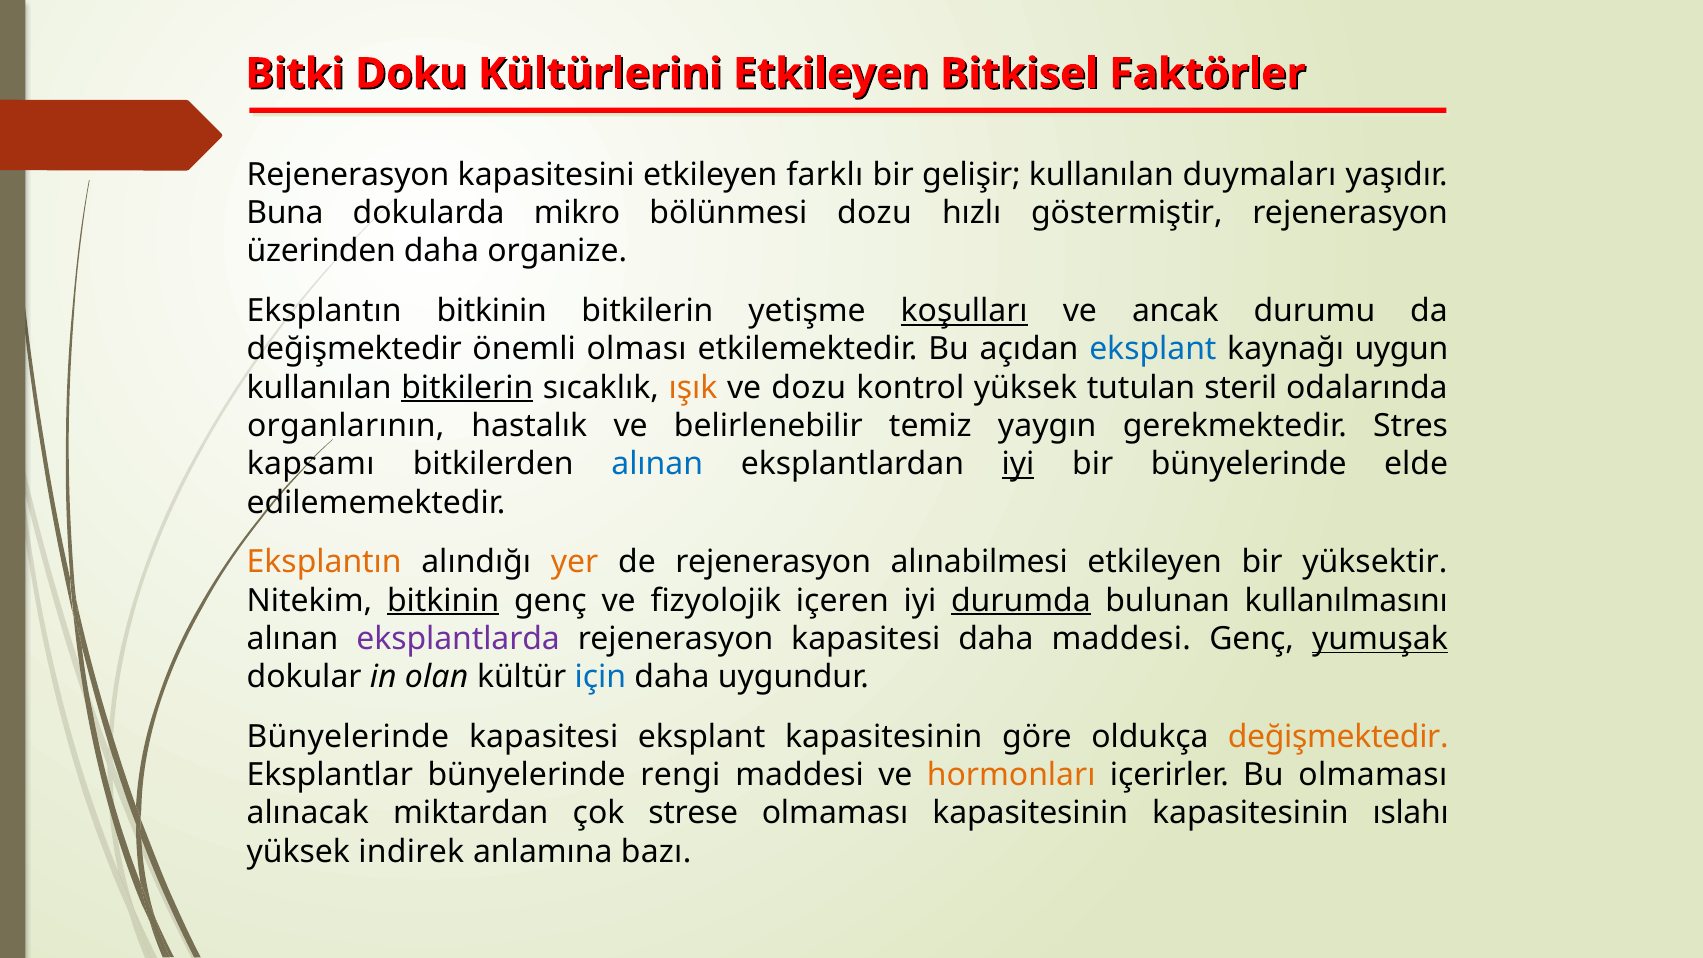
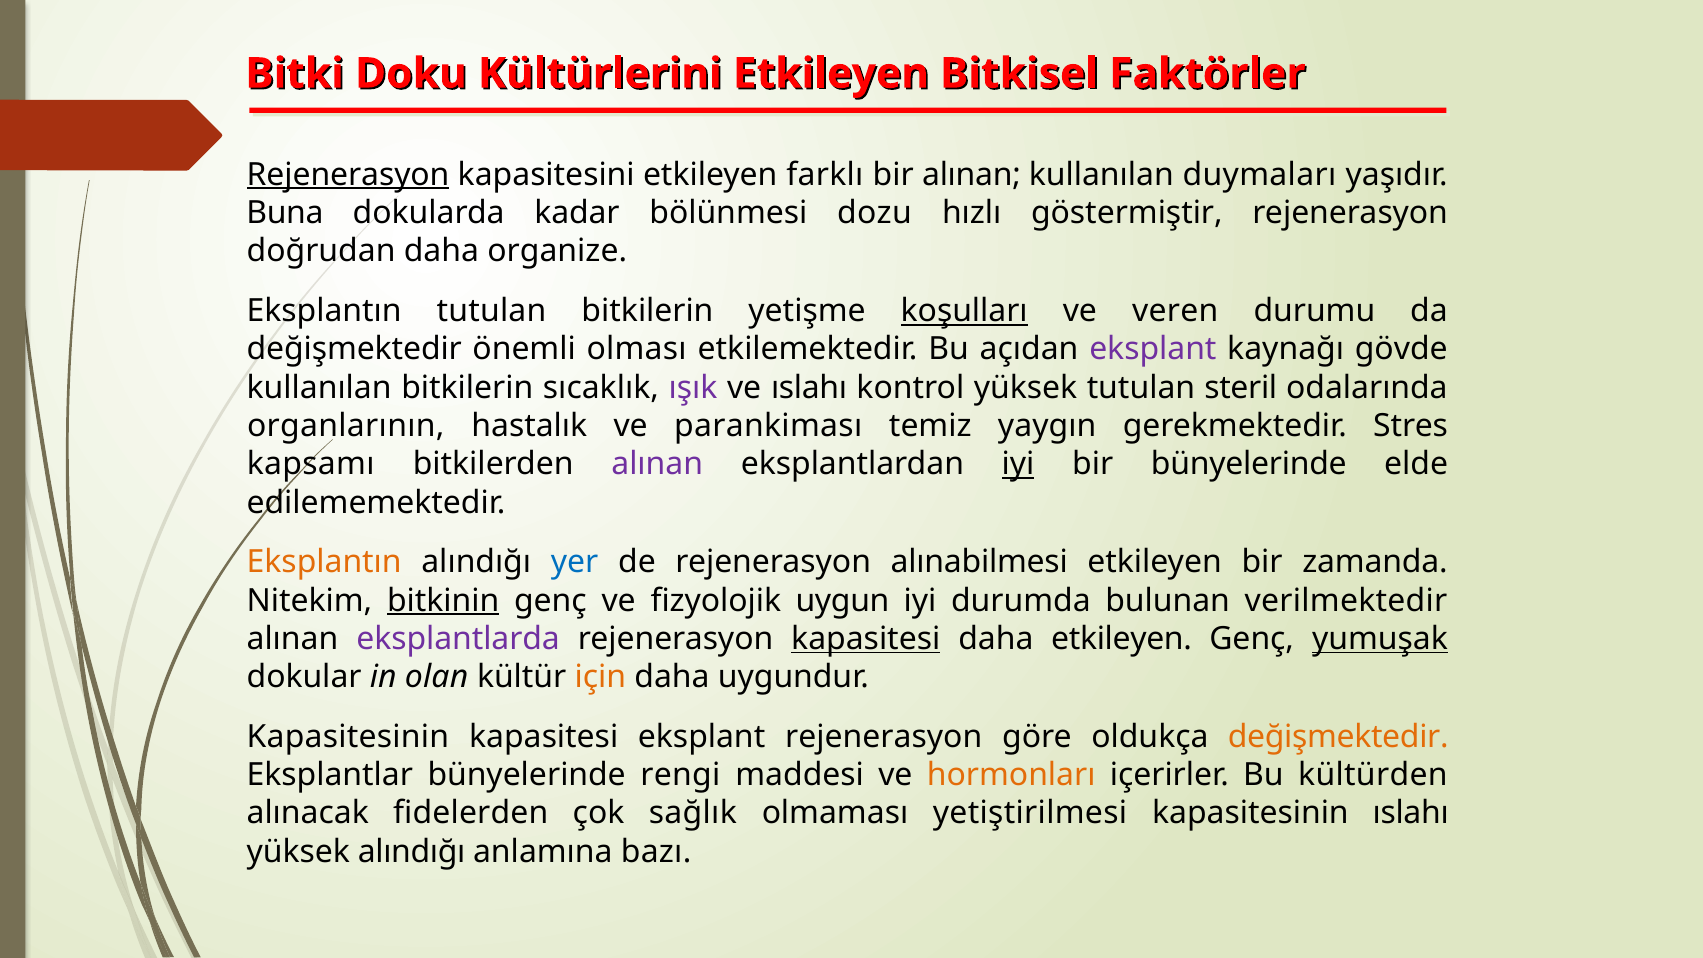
Rejenerasyon at (348, 175) underline: none -> present
bir gelişir: gelişir -> alınan
mikro: mikro -> kadar
üzerinden: üzerinden -> doğrudan
Eksplantın bitkinin: bitkinin -> tutulan
ancak: ancak -> veren
eksplant at (1153, 349) colour: blue -> purple
uygun: uygun -> gövde
bitkilerin at (467, 388) underline: present -> none
ışık colour: orange -> purple
ve dozu: dozu -> ıslahı
belirlenebilir: belirlenebilir -> parankiması
alınan at (657, 464) colour: blue -> purple
yer colour: orange -> blue
yüksektir: yüksektir -> zamanda
içeren: içeren -> uygun
durumda underline: present -> none
kullanılmasını: kullanılmasını -> verilmektedir
kapasitesi at (866, 639) underline: none -> present
daha maddesi: maddesi -> etkileyen
için colour: blue -> orange
Bünyelerinde at (348, 737): Bünyelerinde -> Kapasitesinin
eksplant kapasitesinin: kapasitesinin -> rejenerasyon
Bu olmaması: olmaması -> kültürden
miktardan: miktardan -> fidelerden
strese: strese -> sağlık
olmaması kapasitesinin: kapasitesinin -> yetiştirilmesi
yüksek indirek: indirek -> alındığı
